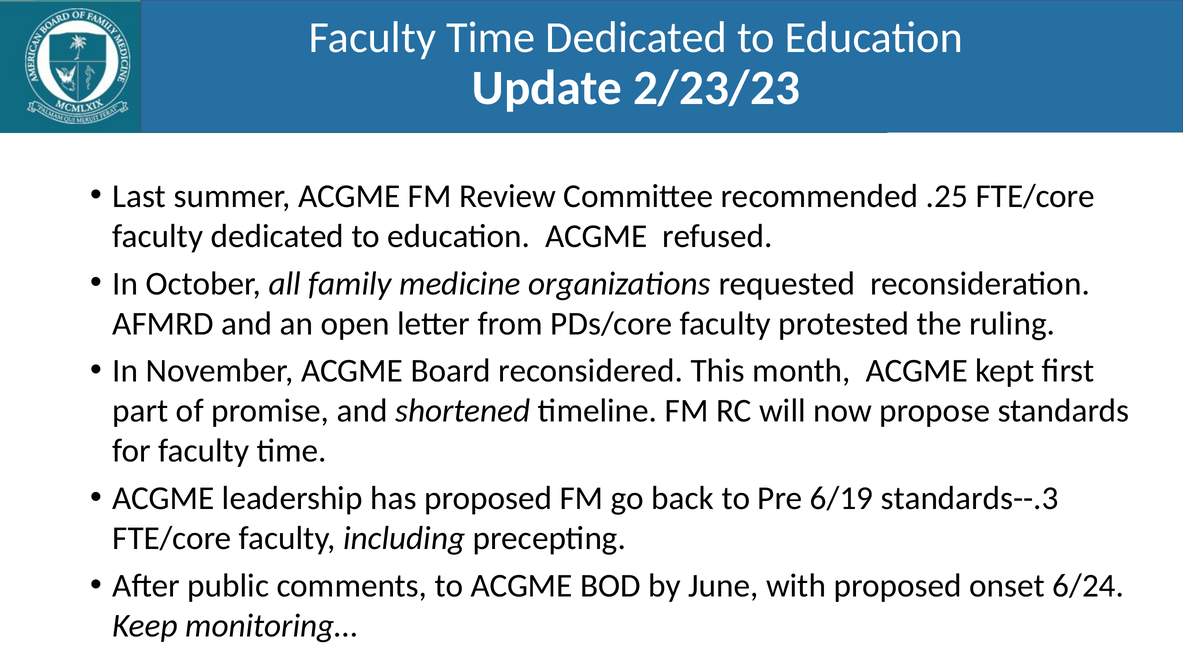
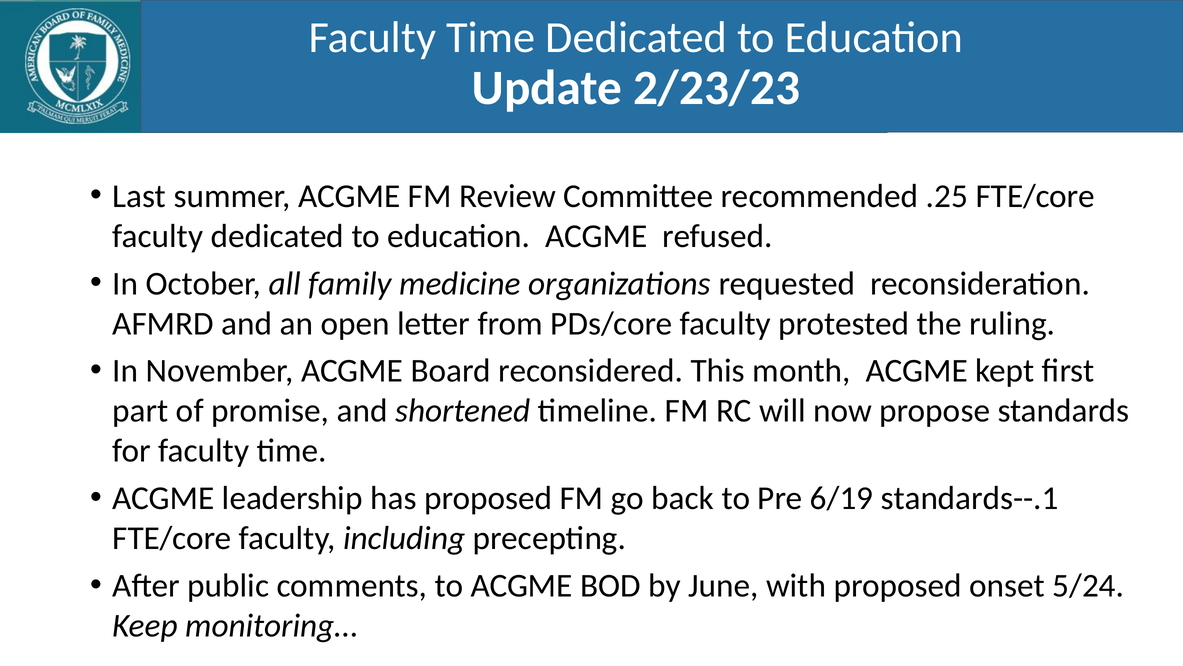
standards--.3: standards--.3 -> standards--.1
6/24: 6/24 -> 5/24
